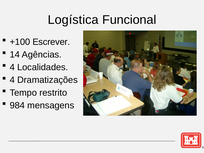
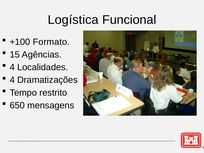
Escrever: Escrever -> Formato
14: 14 -> 15
984: 984 -> 650
